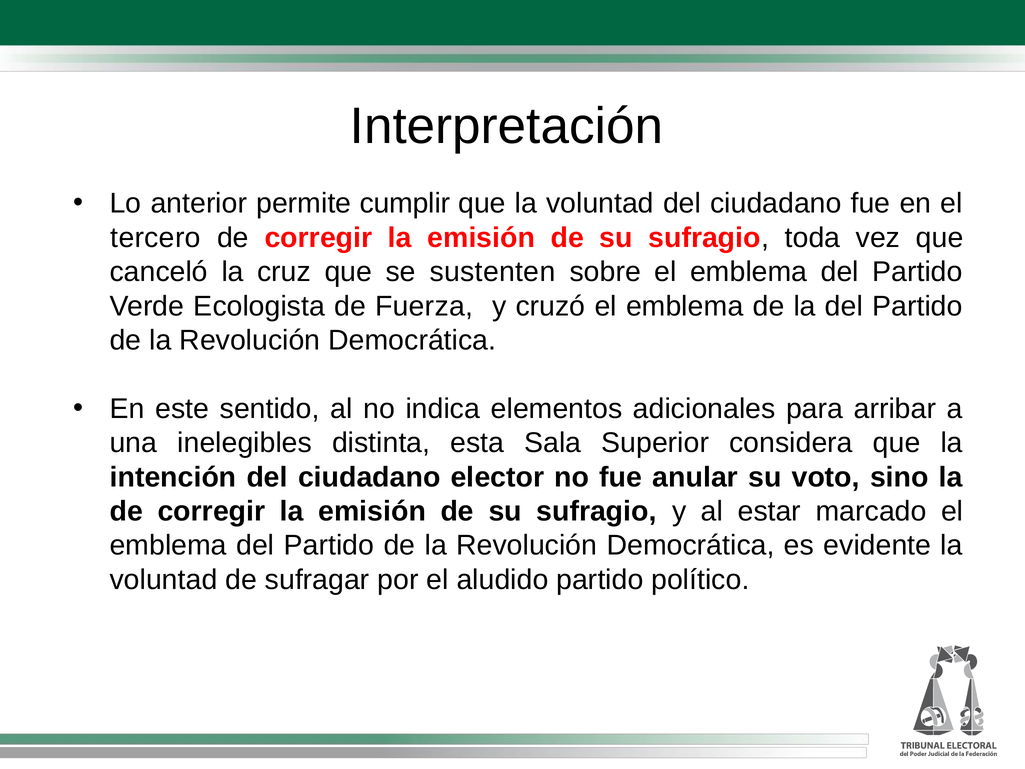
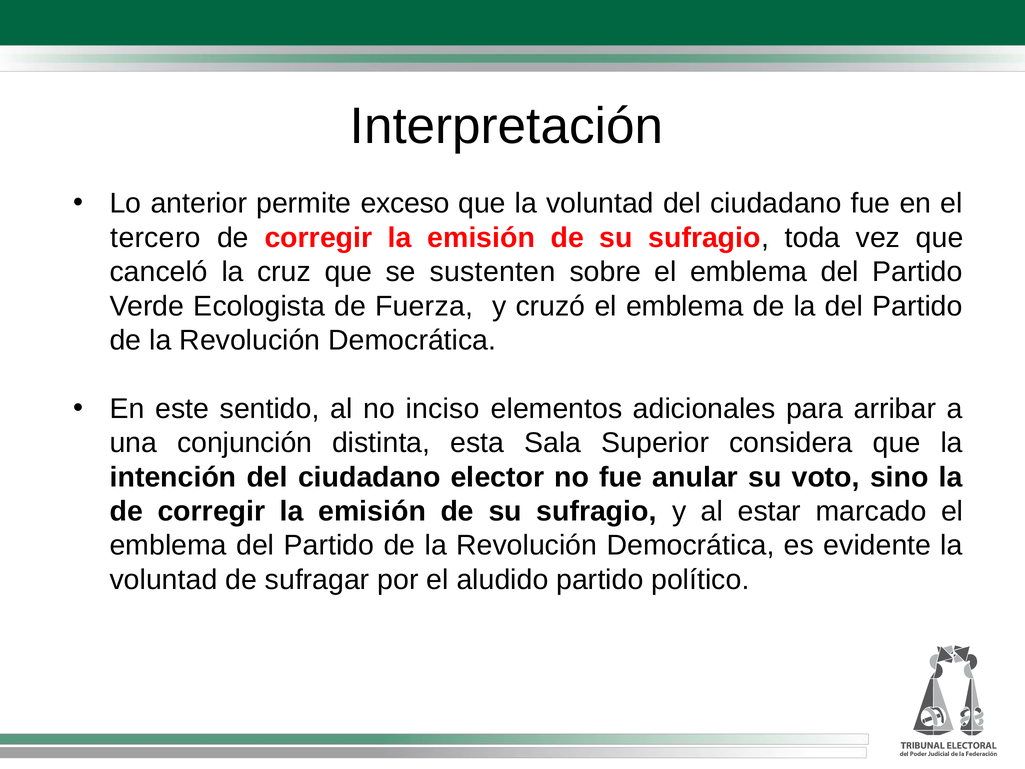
cumplir: cumplir -> exceso
indica: indica -> inciso
inelegibles: inelegibles -> conjunción
